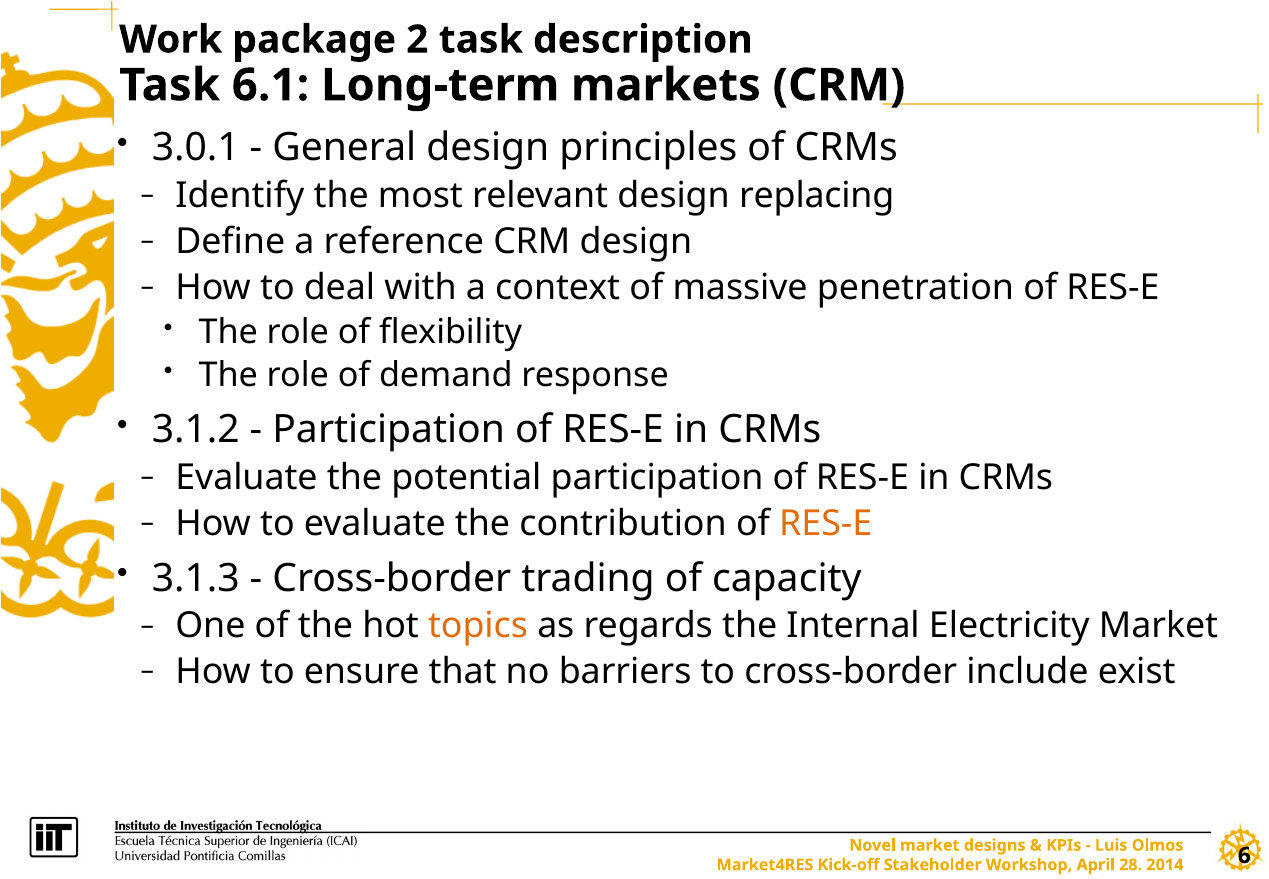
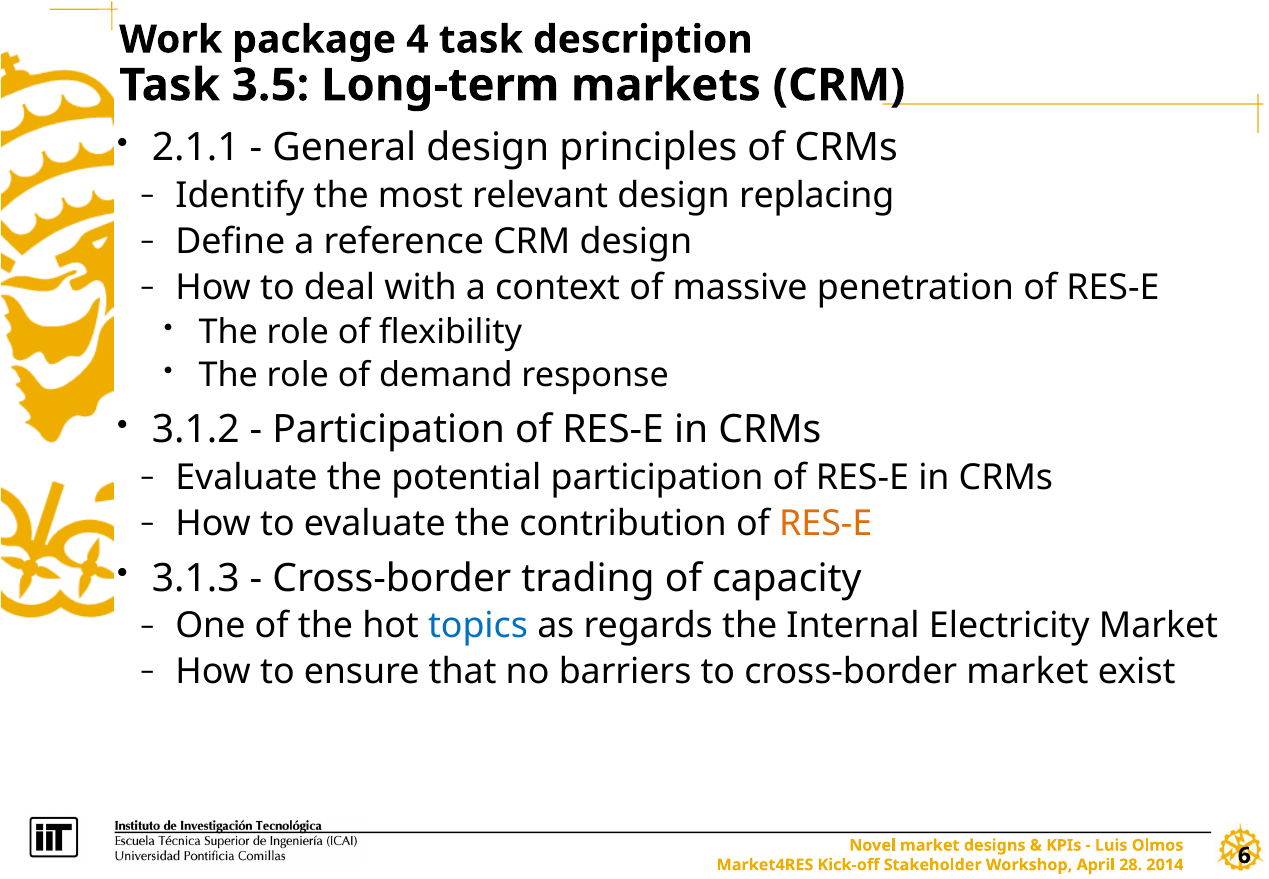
2: 2 -> 4
6.1: 6.1 -> 3.5
3.0.1: 3.0.1 -> 2.1.1
topics colour: orange -> blue
cross-border include: include -> market
